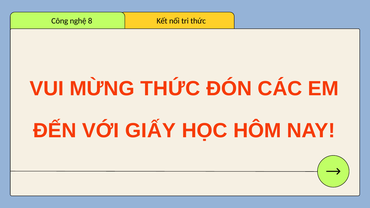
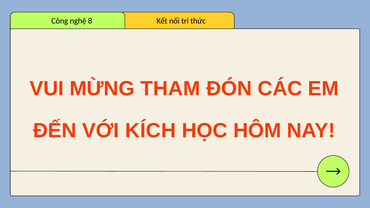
MỪNG THỨC: THỨC -> THAM
GIẤY: GIẤY -> KÍCH
